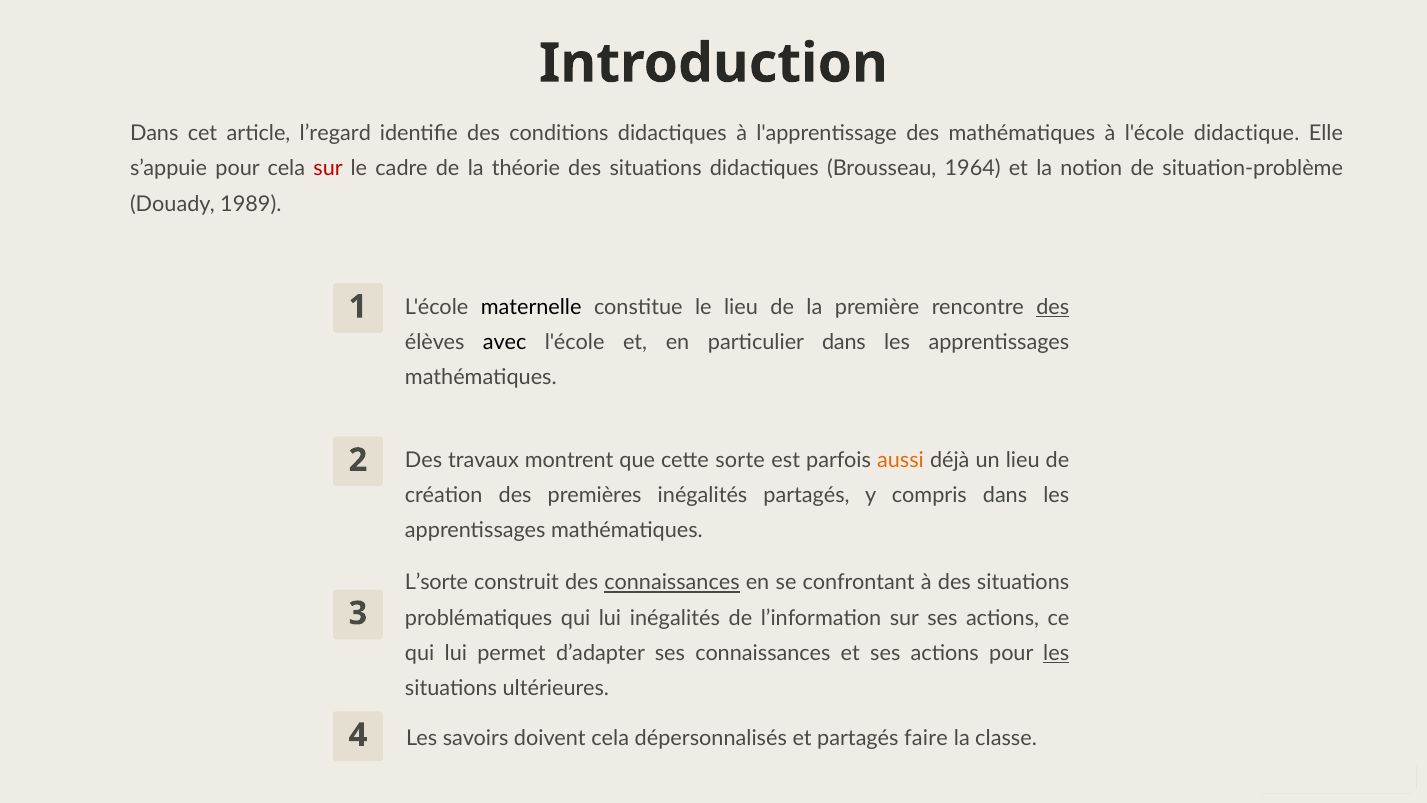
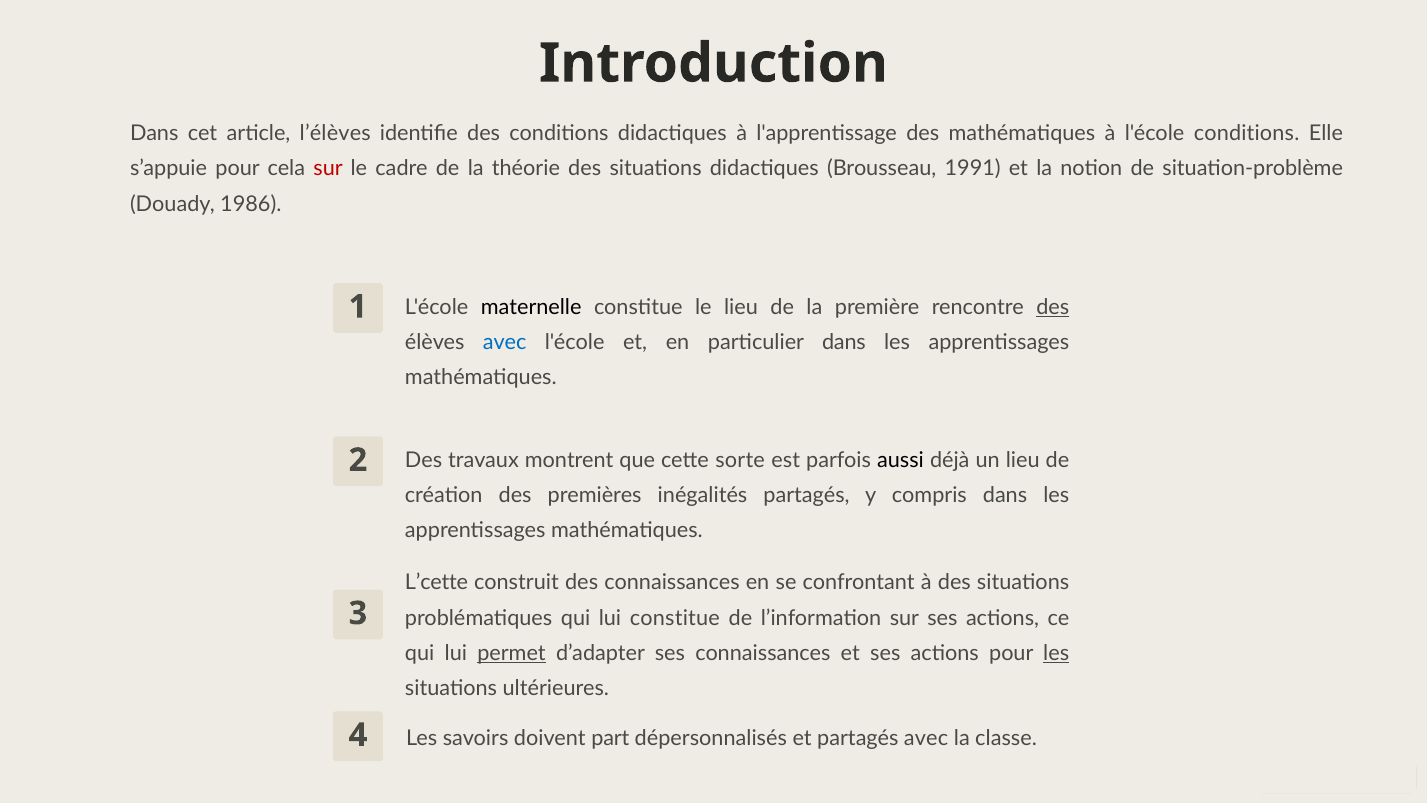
l’regard: l’regard -> l’élèves
l'école didactique: didactique -> conditions
1964: 1964 -> 1991
1989: 1989 -> 1986
avec at (505, 342) colour: black -> blue
aussi colour: orange -> black
L’sorte: L’sorte -> L’cette
connaissances at (672, 582) underline: present -> none
lui inégalités: inégalités -> constitue
permet underline: none -> present
doivent cela: cela -> part
partagés faire: faire -> avec
